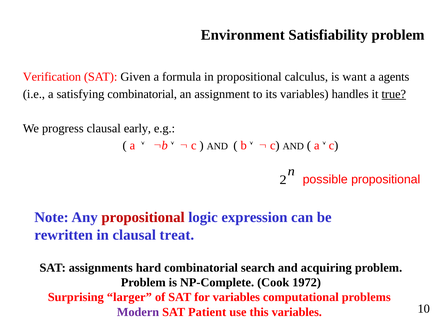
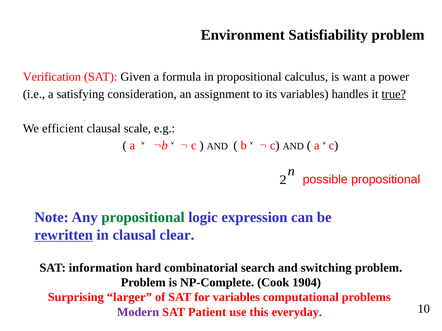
agents: agents -> power
satisfying combinatorial: combinatorial -> consideration
progress: progress -> efficient
early: early -> scale
propositional at (143, 218) colour: red -> green
rewritten underline: none -> present
treat: treat -> clear
assignments: assignments -> information
acquiring: acquiring -> switching
1972: 1972 -> 1904
this variables: variables -> everyday
